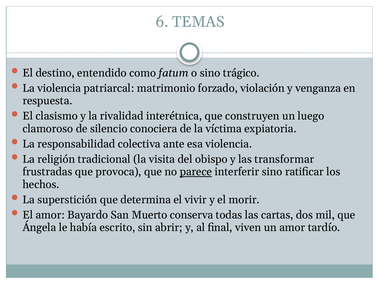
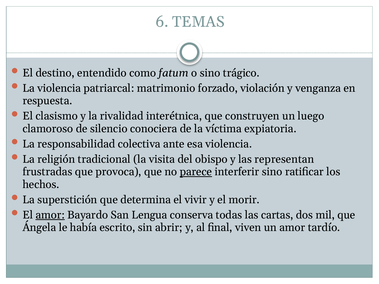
transformar: transformar -> representan
amor at (50, 215) underline: none -> present
Muerto: Muerto -> Lengua
